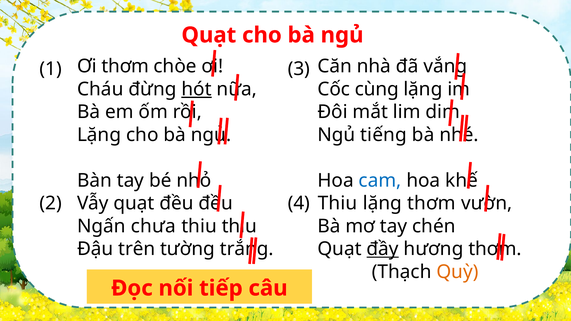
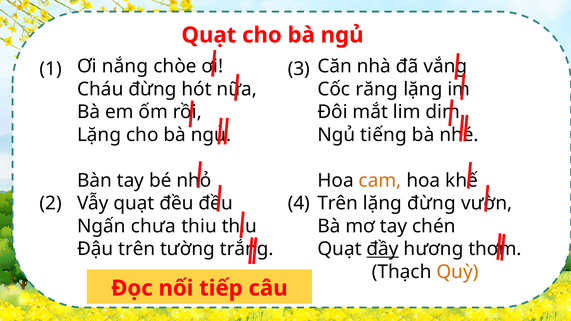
Ơi thơm: thơm -> nắng
hót underline: present -> none
cùng: cùng -> răng
cam colour: blue -> orange
Thiu at (338, 203): Thiu -> Trên
lặng thơm: thơm -> đừng
